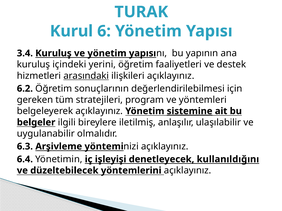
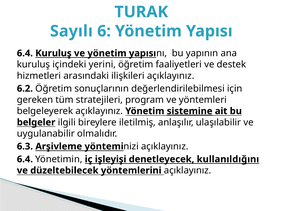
Kurul: Kurul -> Sayılı
3.4 at (25, 53): 3.4 -> 6.4
arasındaki underline: present -> none
